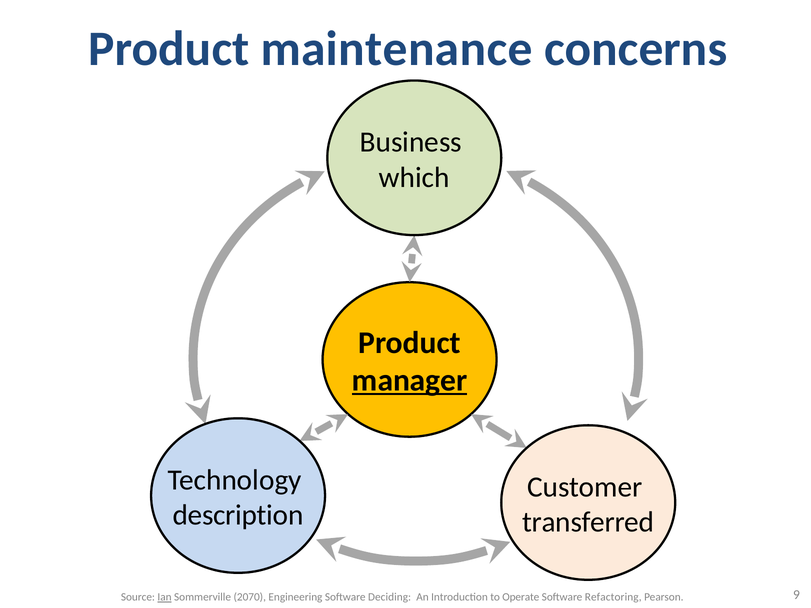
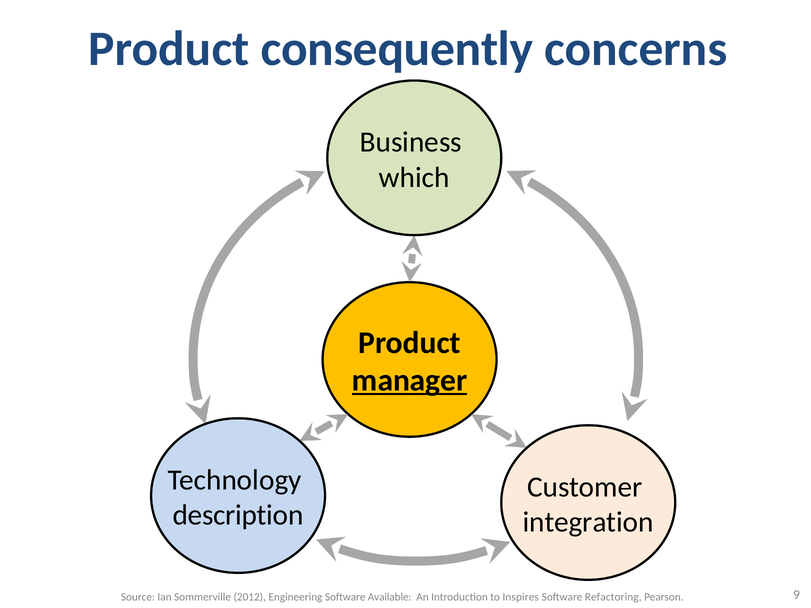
maintenance: maintenance -> consequently
transferred: transferred -> integration
Ian underline: present -> none
2070: 2070 -> 2012
Deciding: Deciding -> Available
Operate: Operate -> Inspires
